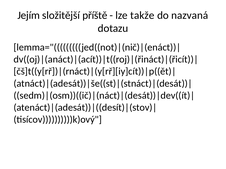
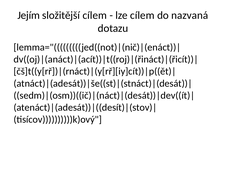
složitější příště: příště -> cílem
lze takže: takže -> cílem
